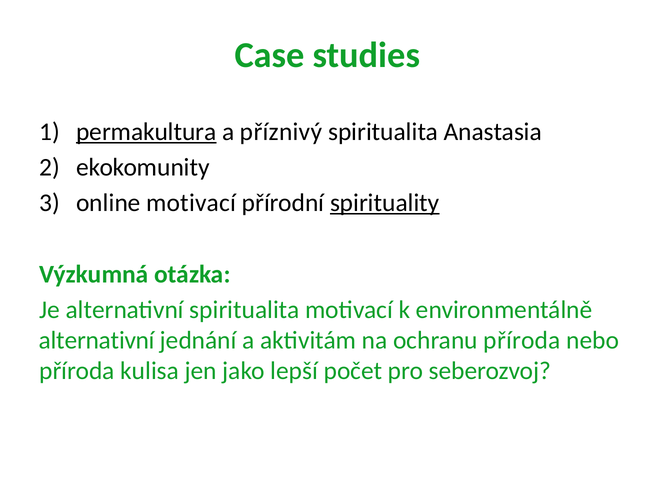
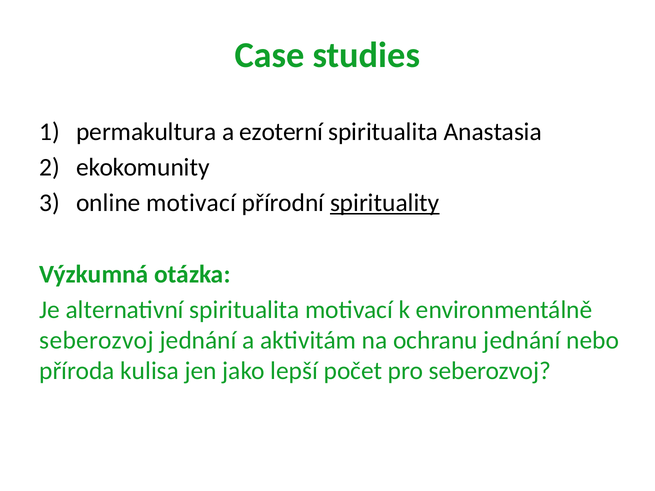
permakultura underline: present -> none
příznivý: příznivý -> ezoterní
alternativní at (97, 340): alternativní -> seberozvoj
ochranu příroda: příroda -> jednání
